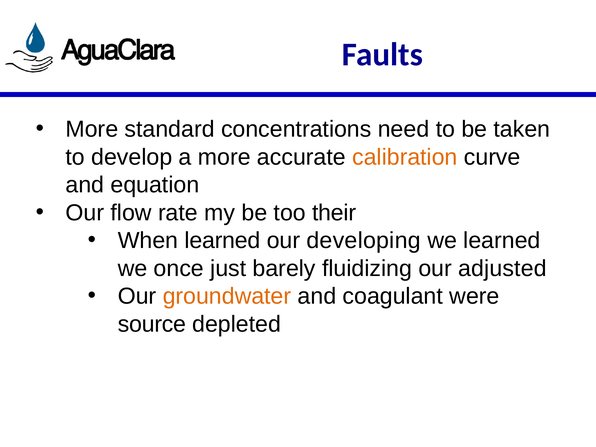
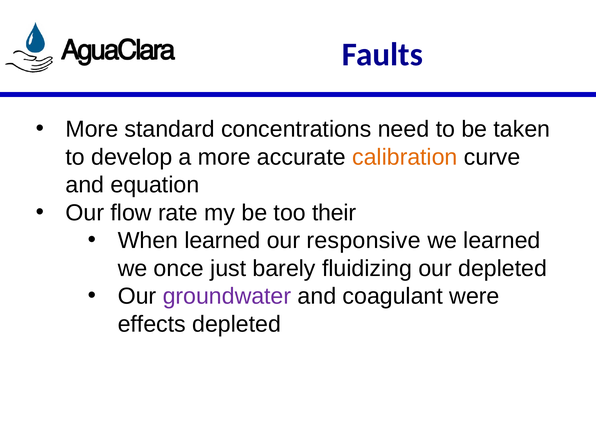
developing: developing -> responsive
our adjusted: adjusted -> depleted
groundwater colour: orange -> purple
source: source -> effects
